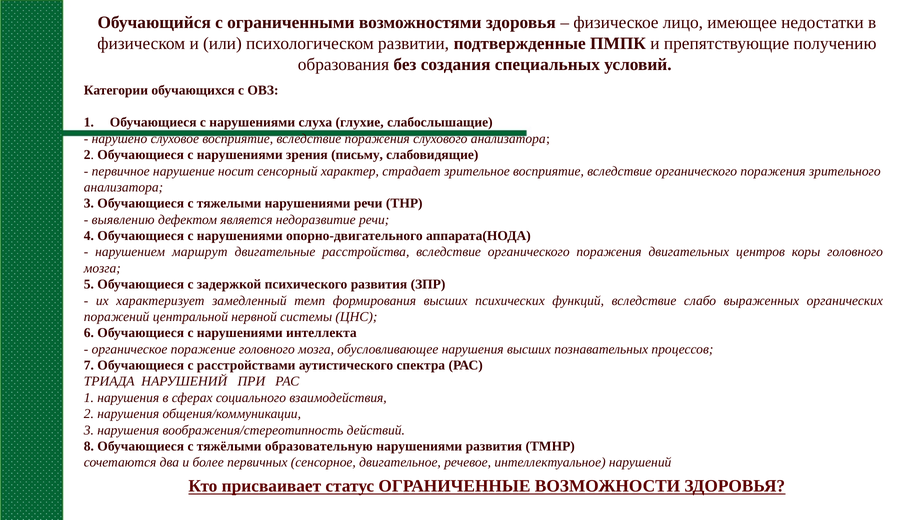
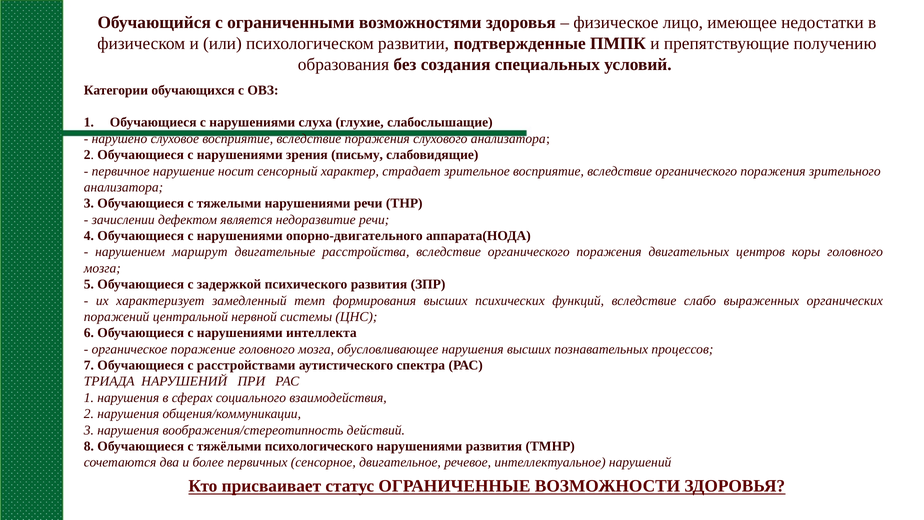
выявлению: выявлению -> зачислении
образовательную: образовательную -> психологического
